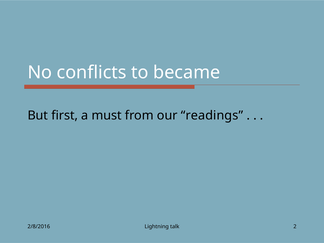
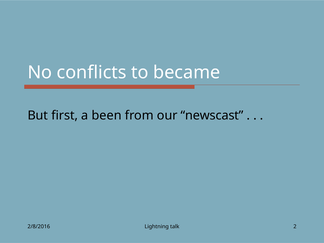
must: must -> been
readings: readings -> newscast
